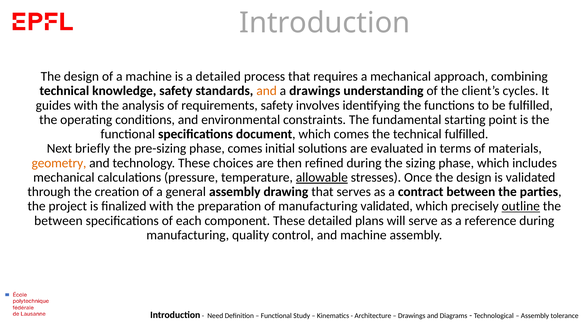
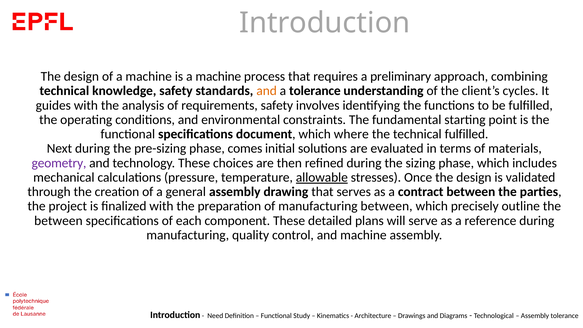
is a detailed: detailed -> machine
a mechanical: mechanical -> preliminary
a drawings: drawings -> tolerance
which comes: comes -> where
Next briefly: briefly -> during
geometry colour: orange -> purple
manufacturing validated: validated -> between
outline underline: present -> none
